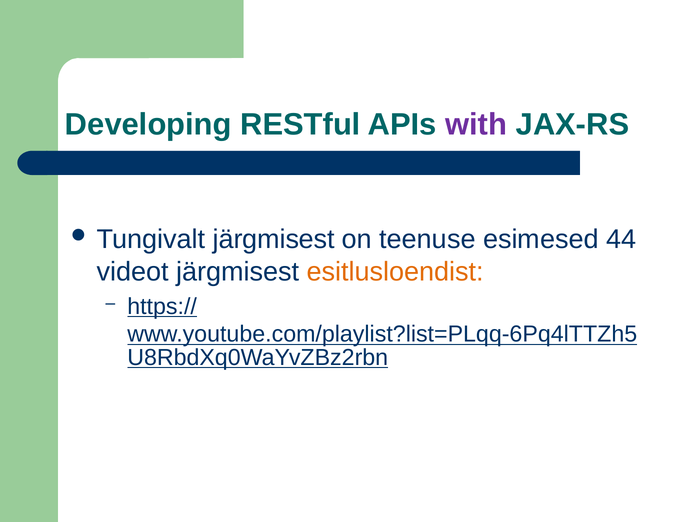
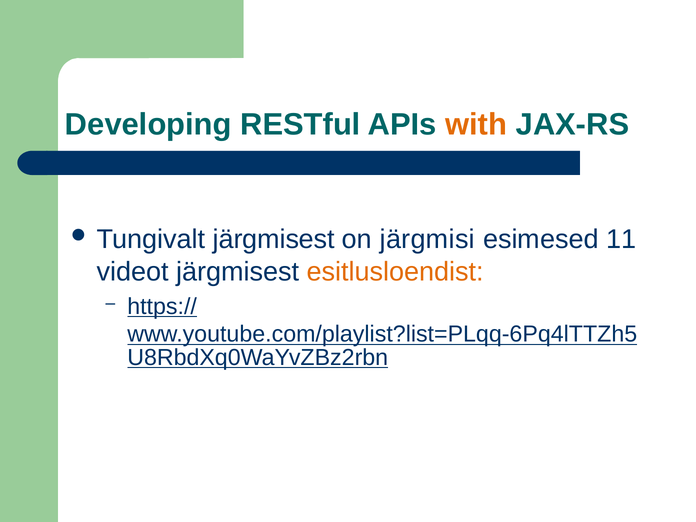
with colour: purple -> orange
teenuse: teenuse -> järgmisi
44: 44 -> 11
